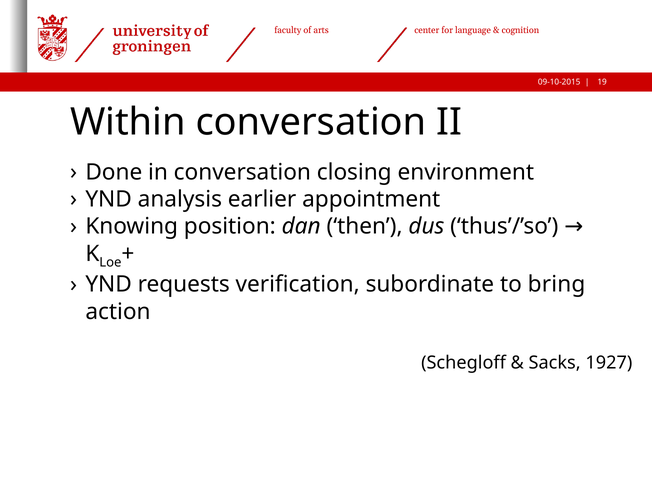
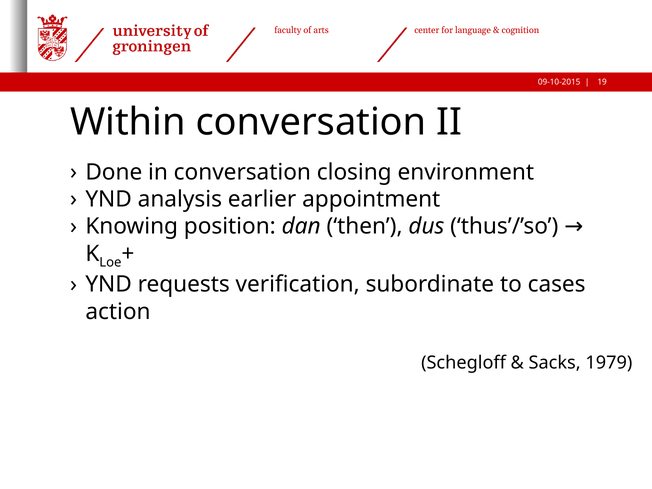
bring: bring -> cases
1927: 1927 -> 1979
